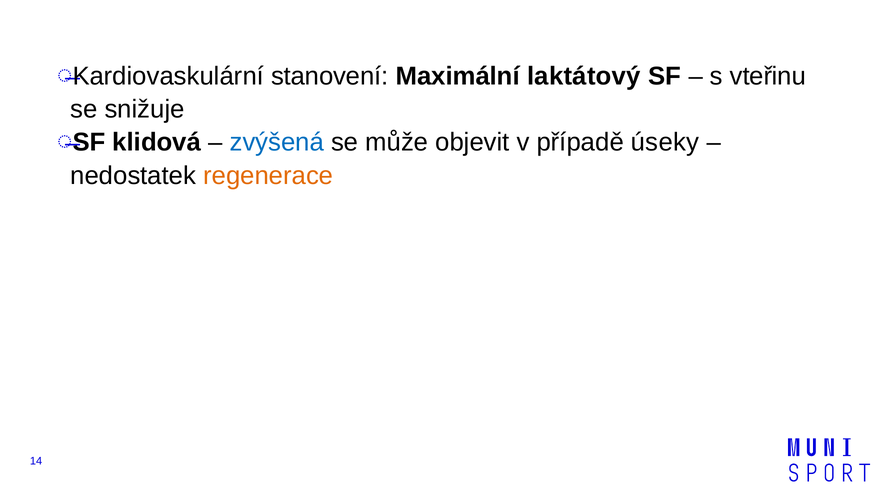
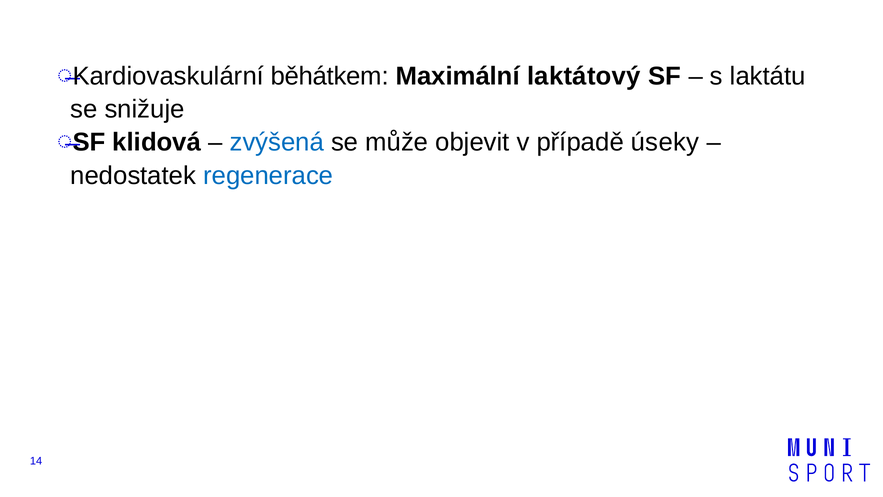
stanovení: stanovení -> běhátkem
vteřinu: vteřinu -> laktátu
regenerace colour: orange -> blue
